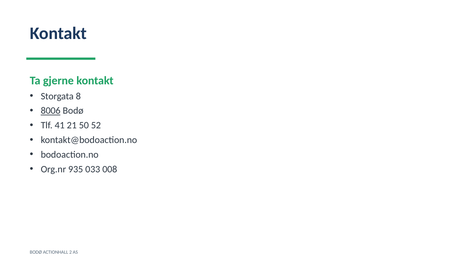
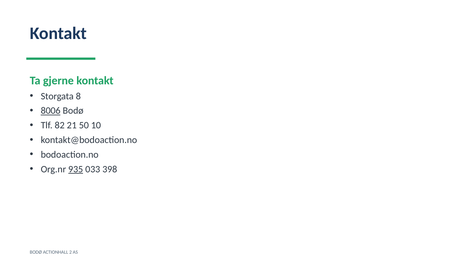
41: 41 -> 82
52: 52 -> 10
935 underline: none -> present
008: 008 -> 398
